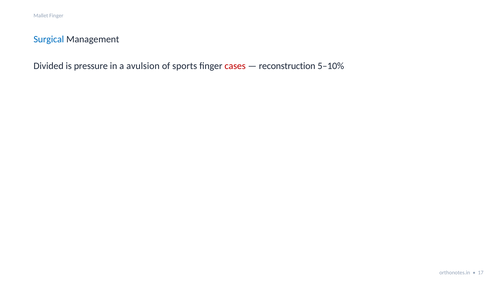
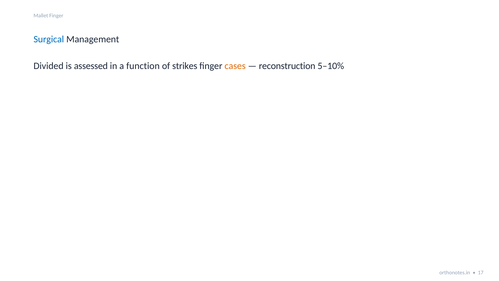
pressure: pressure -> assessed
avulsion: avulsion -> function
sports: sports -> strikes
cases colour: red -> orange
